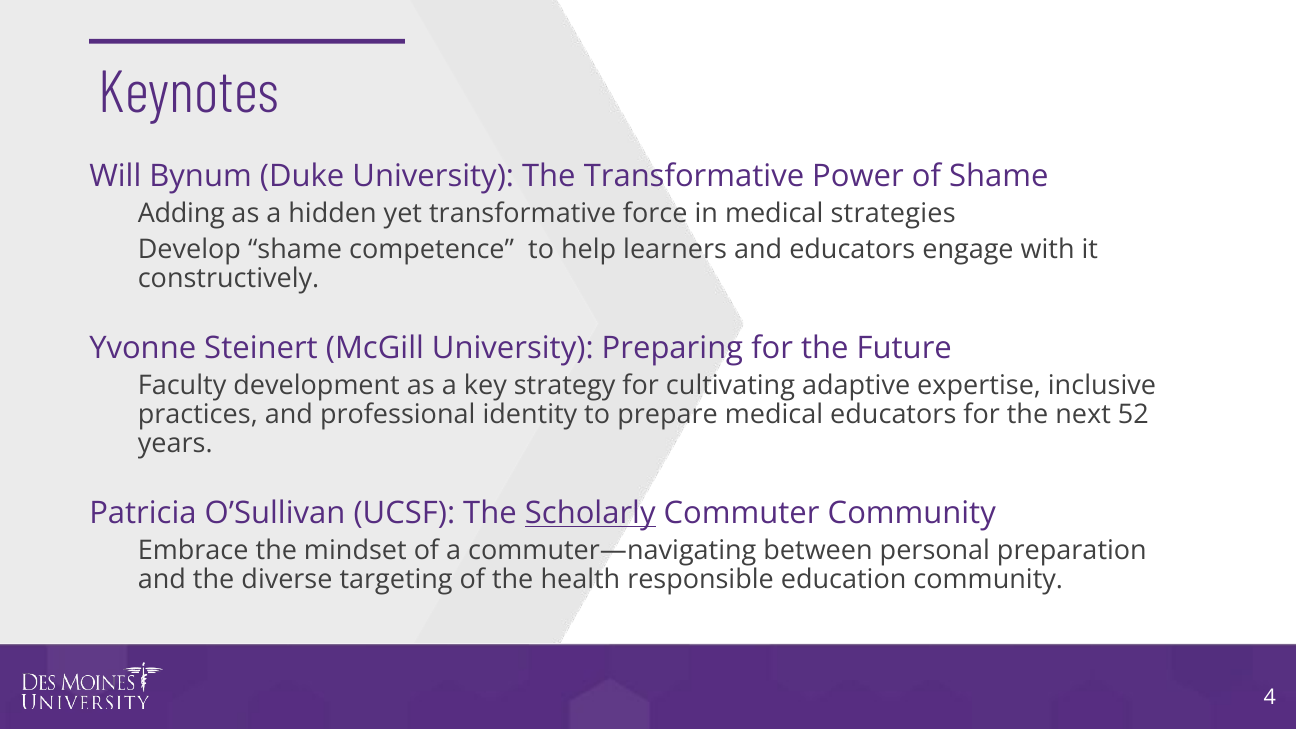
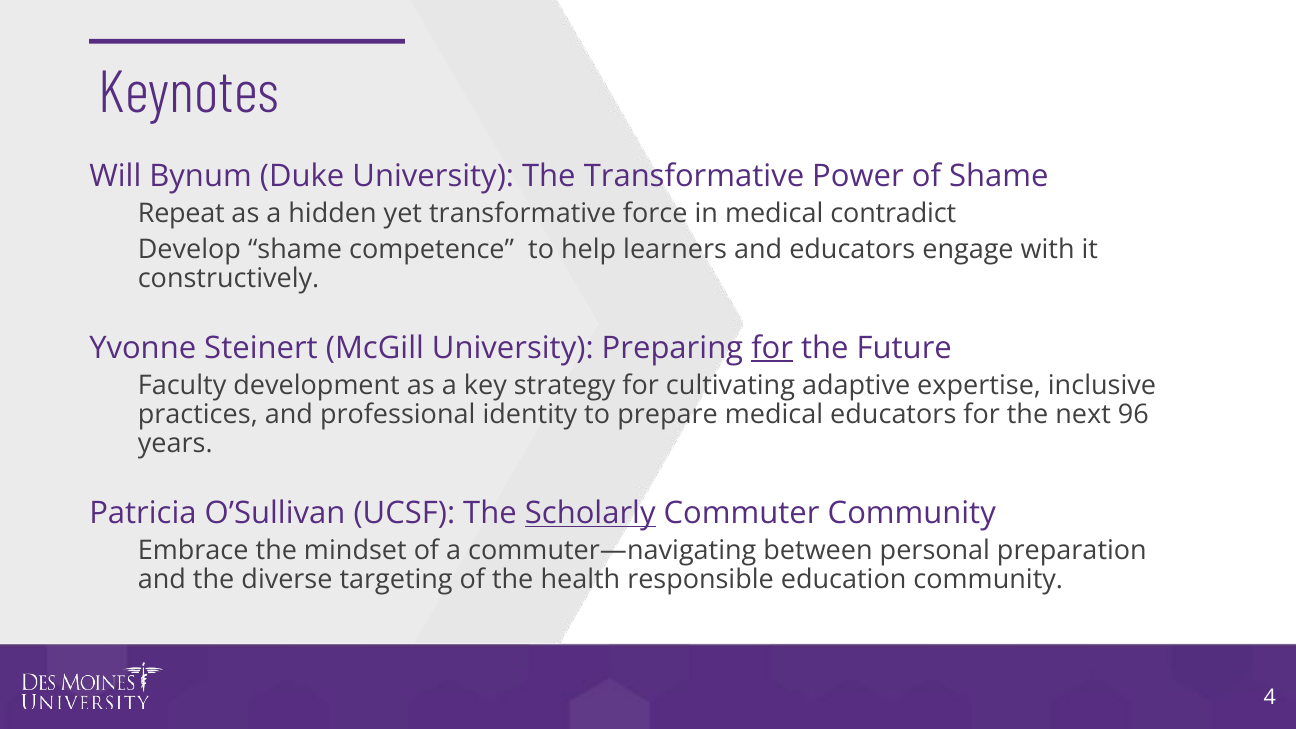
Adding: Adding -> Repeat
strategies: strategies -> contradict
for at (772, 348) underline: none -> present
52: 52 -> 96
